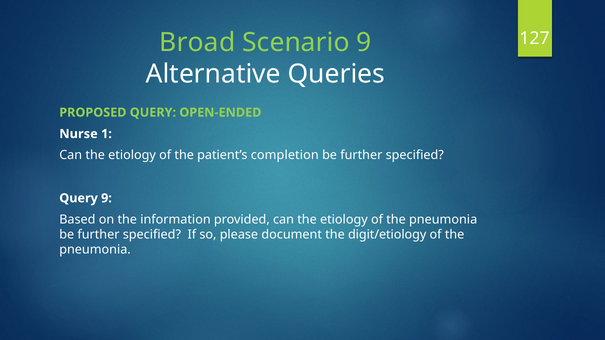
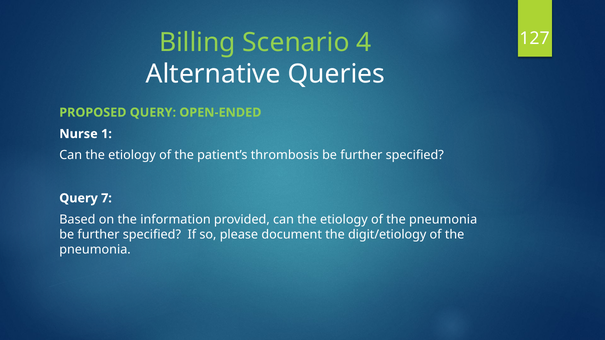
Broad: Broad -> Billing
Scenario 9: 9 -> 4
completion: completion -> thrombosis
Query 9: 9 -> 7
